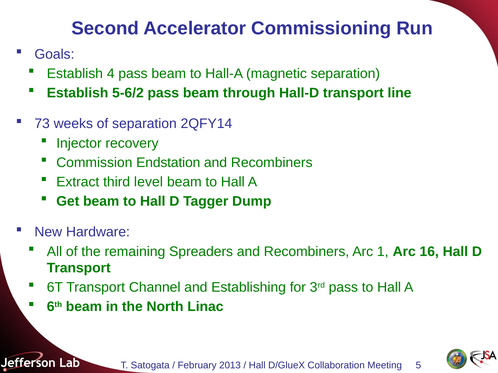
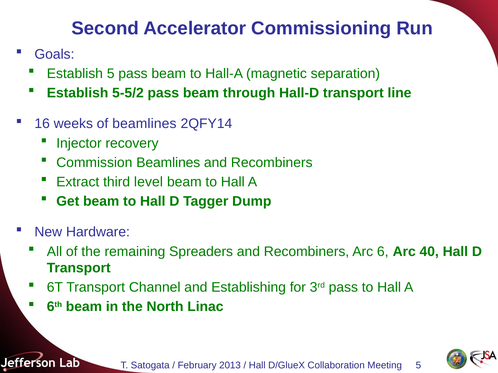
Establish 4: 4 -> 5
5-6/2: 5-6/2 -> 5-5/2
73: 73 -> 16
of separation: separation -> beamlines
Commission Endstation: Endstation -> Beamlines
1: 1 -> 6
16: 16 -> 40
